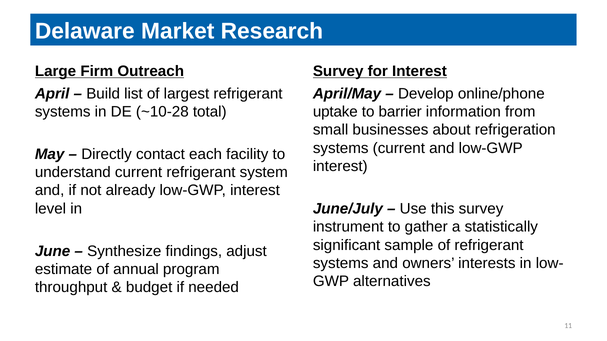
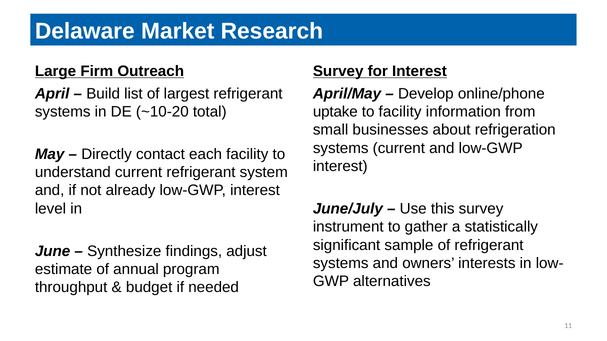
~10-28: ~10-28 -> ~10-20
to barrier: barrier -> facility
